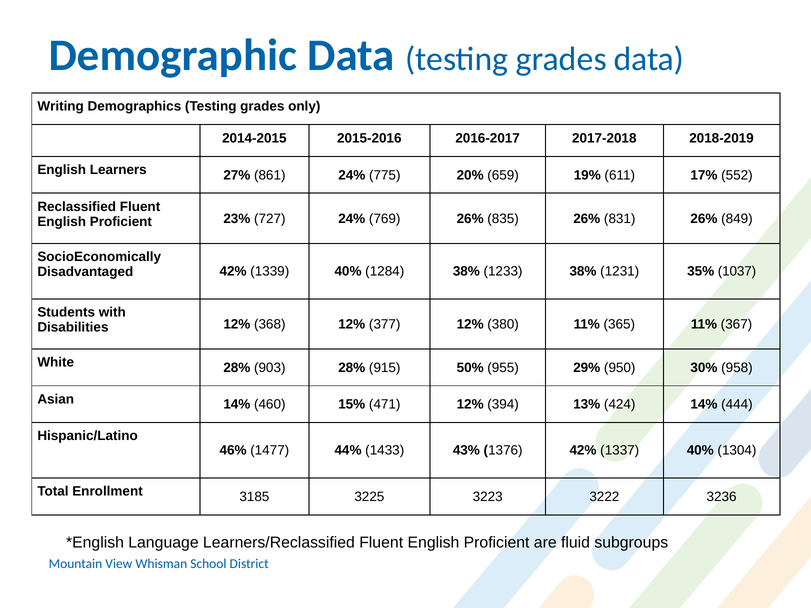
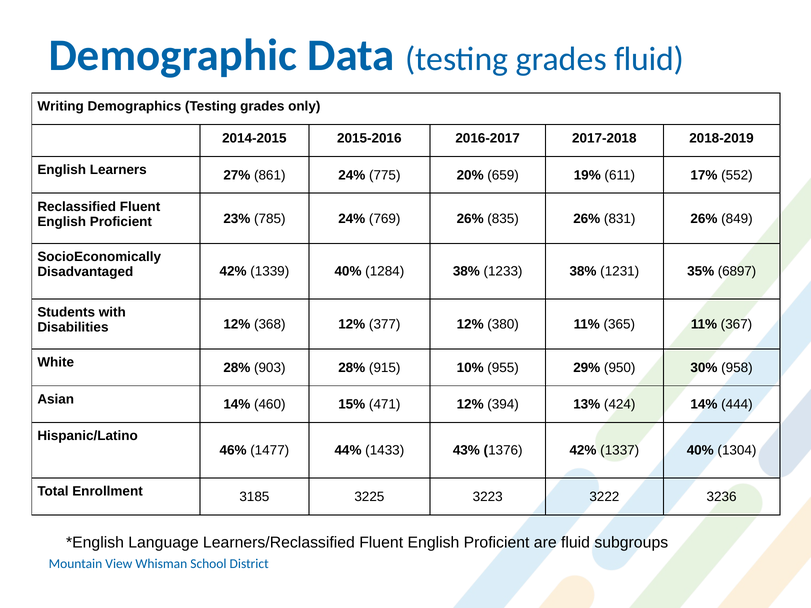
grades data: data -> fluid
727: 727 -> 785
1037: 1037 -> 6897
50%: 50% -> 10%
